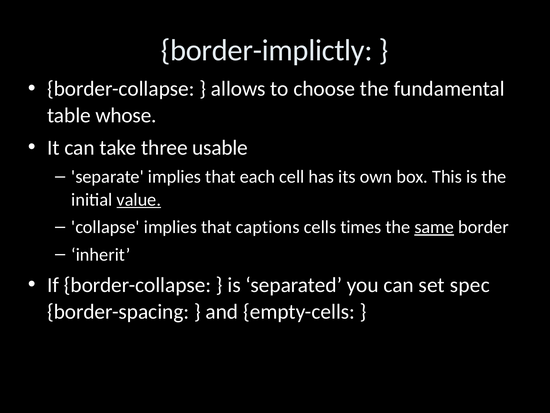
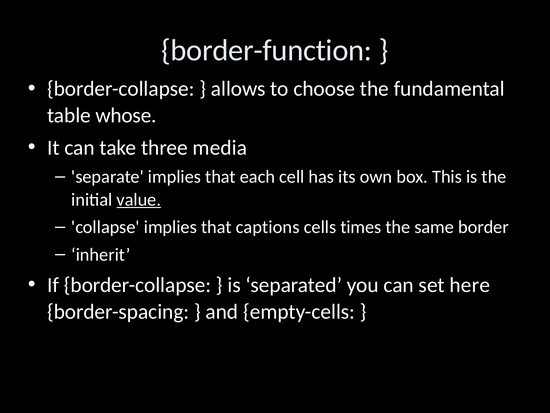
border-implictly: border-implictly -> border-function
usable: usable -> media
same underline: present -> none
spec: spec -> here
